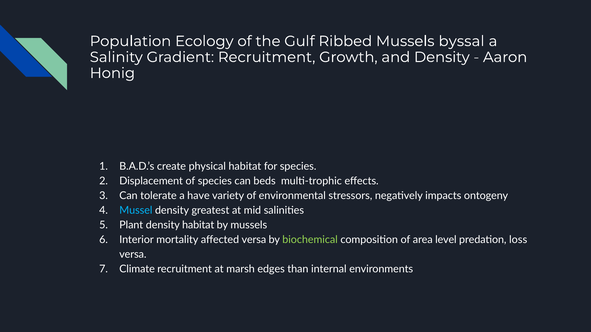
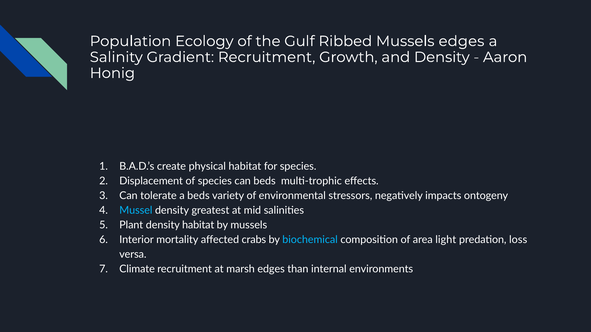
Mussels byssal: byssal -> edges
a have: have -> beds
affected versa: versa -> crabs
biochemical colour: light green -> light blue
level: level -> light
